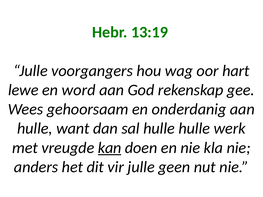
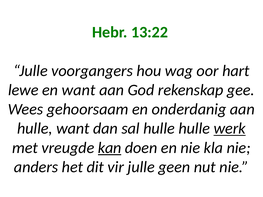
13:19: 13:19 -> 13:22
en word: word -> want
werk underline: none -> present
